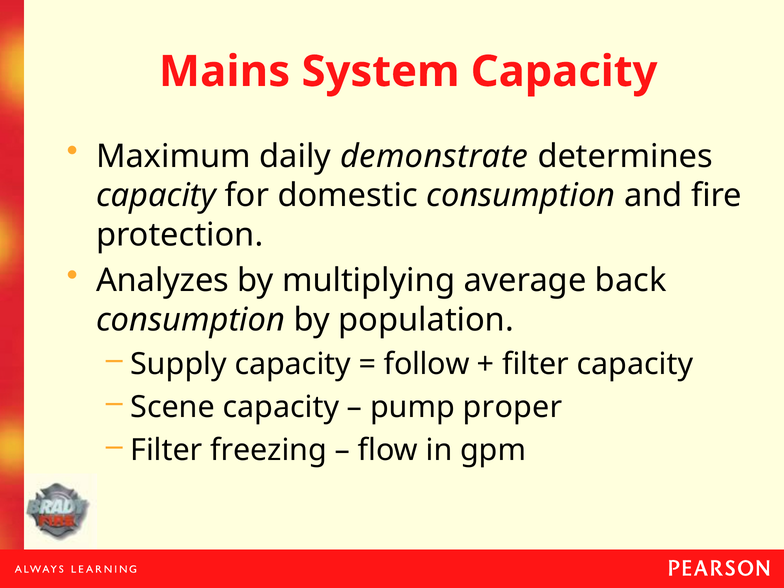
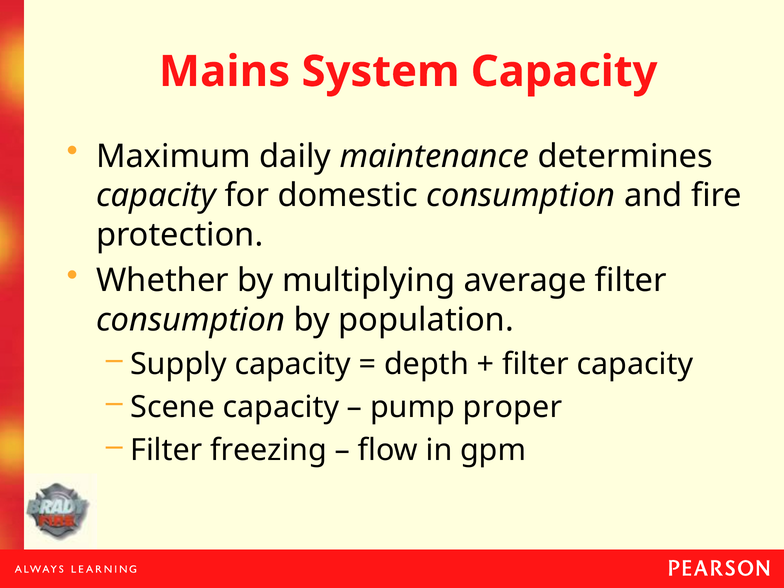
demonstrate: demonstrate -> maintenance
Analyzes: Analyzes -> Whether
average back: back -> filter
follow: follow -> depth
